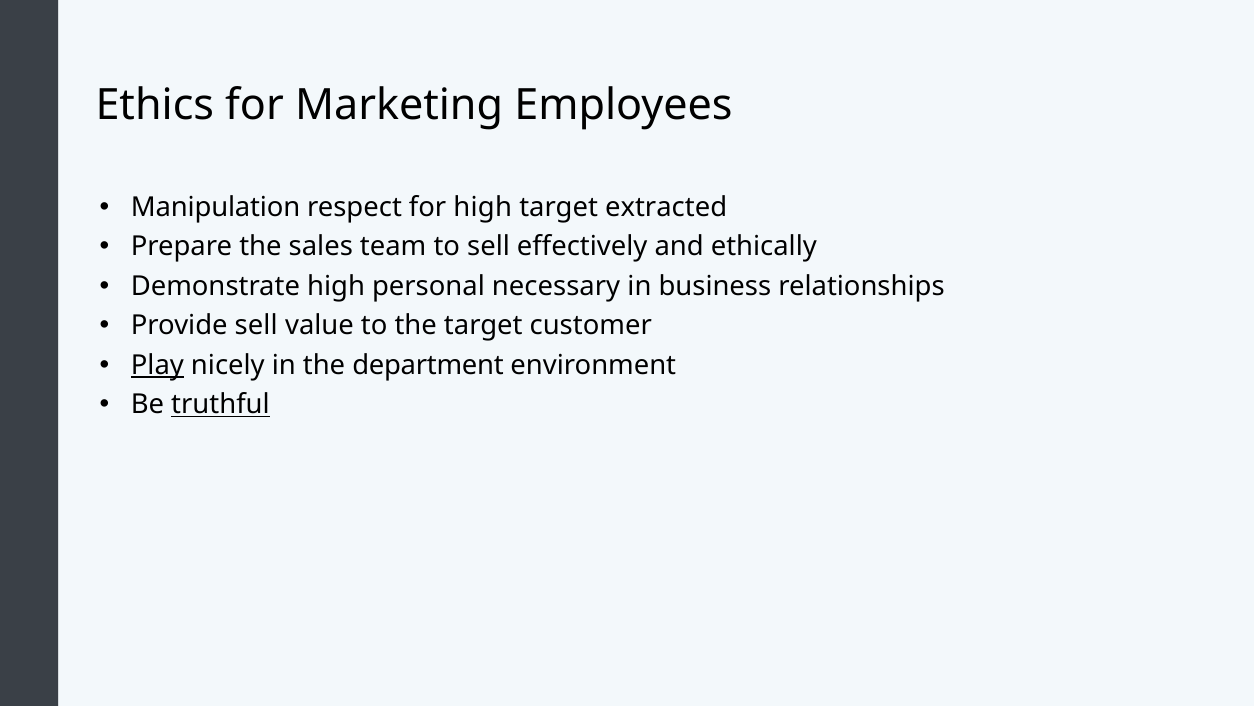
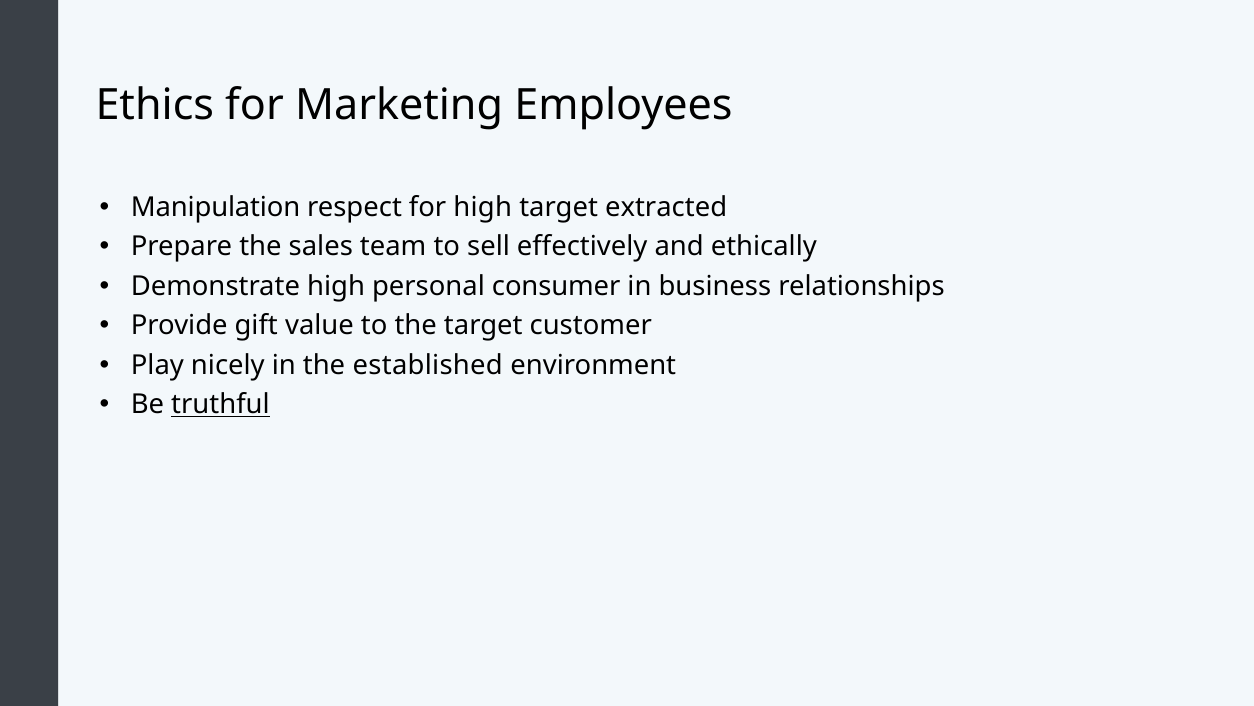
necessary: necessary -> consumer
Provide sell: sell -> gift
Play underline: present -> none
department: department -> established
